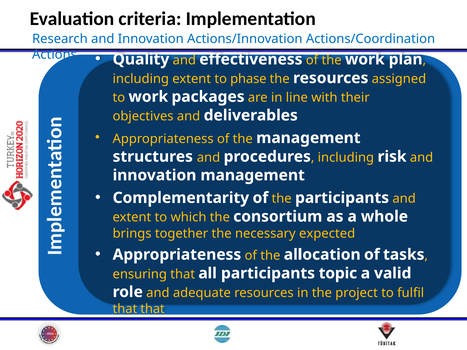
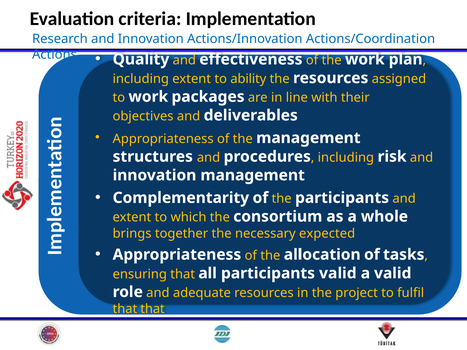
phase: phase -> ability
participants topic: topic -> valid
